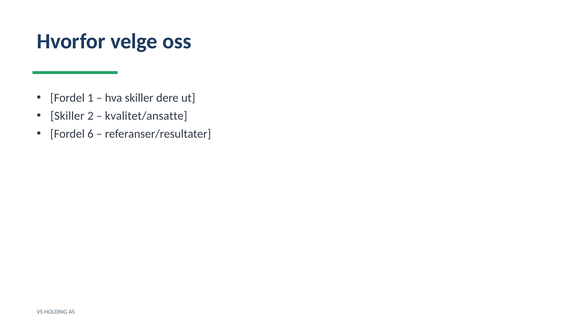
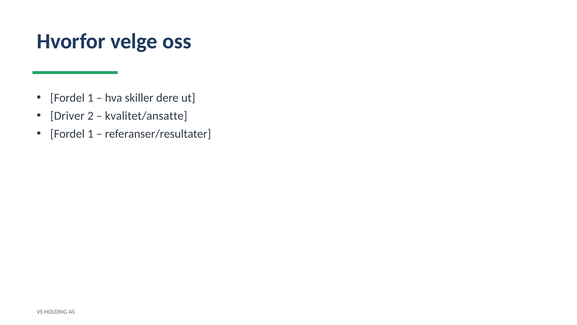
Skiller at (67, 116): Skiller -> Driver
6 at (90, 134): 6 -> 1
